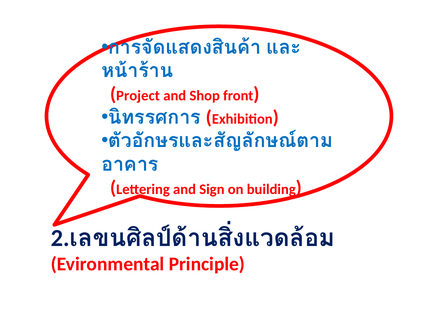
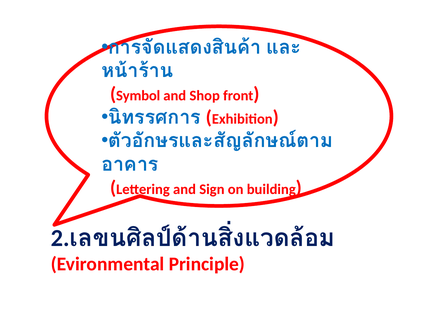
Project: Project -> Symbol
